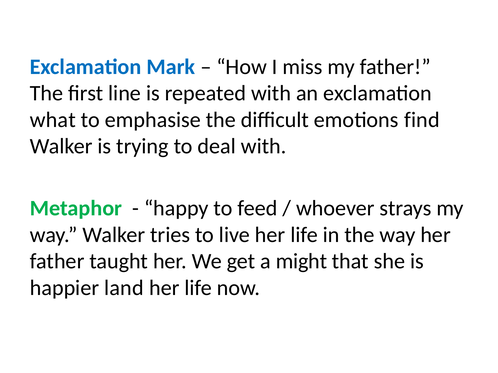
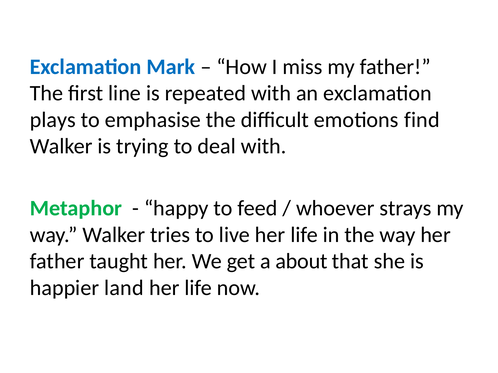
what: what -> plays
might: might -> about
